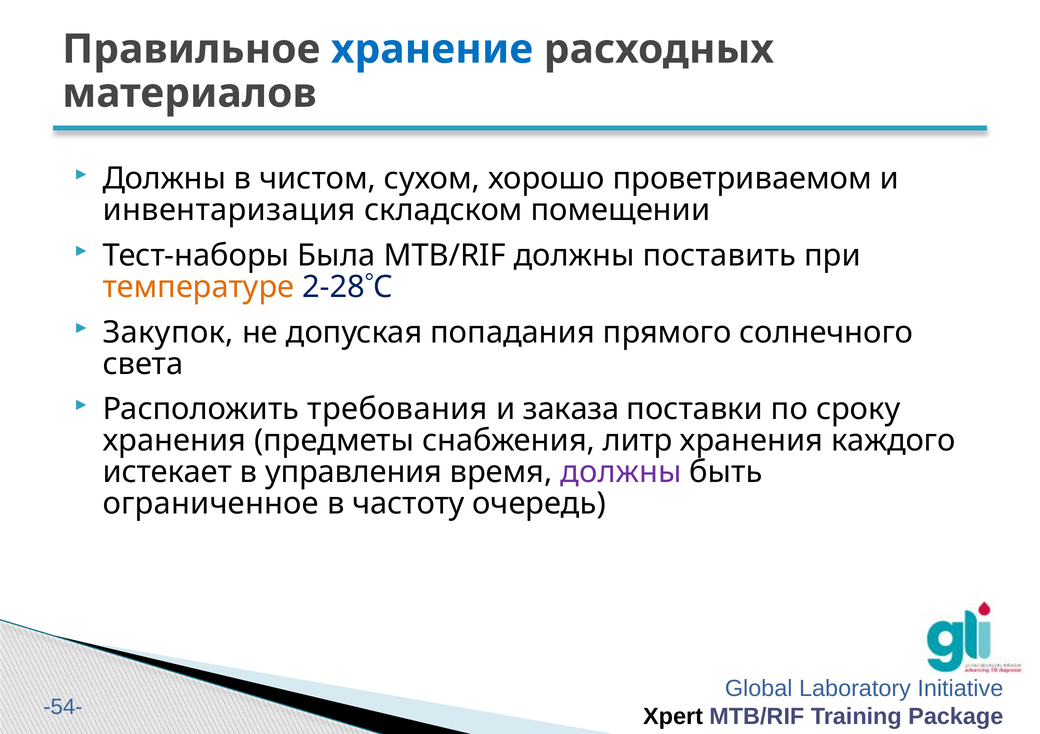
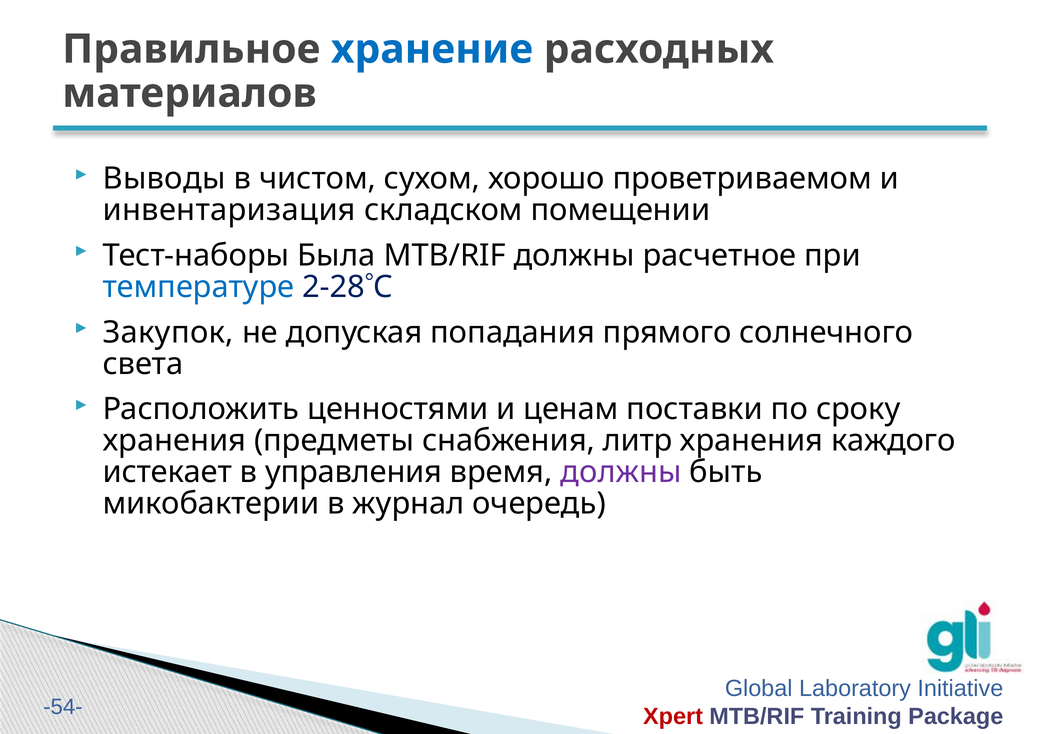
Должны at (164, 179): Должны -> Выводы
поставить: поставить -> расчетное
температуре colour: orange -> blue
требования: требования -> ценностями
заказа: заказа -> ценам
ограниченное: ограниченное -> микобактерии
частоту: частоту -> журнал
Xpert colour: black -> red
